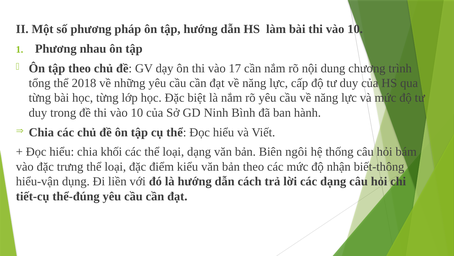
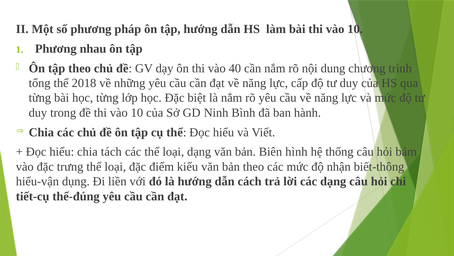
17: 17 -> 40
khối: khối -> tách
ngôi: ngôi -> hình
